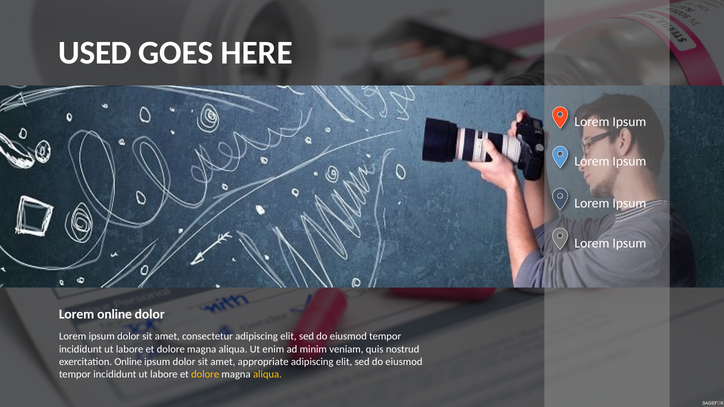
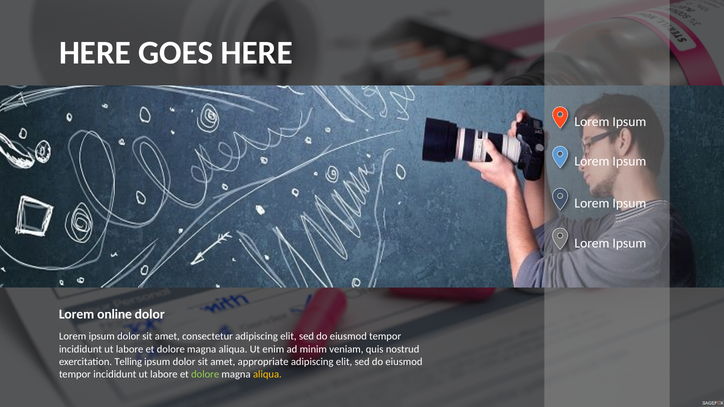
USED at (95, 53): USED -> HERE
exercitation Online: Online -> Telling
dolore at (205, 375) colour: yellow -> light green
